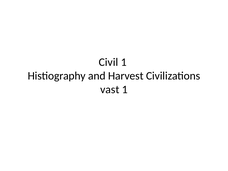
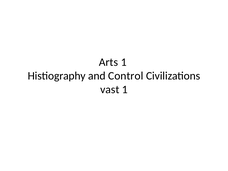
Civil: Civil -> Arts
Harvest: Harvest -> Control
